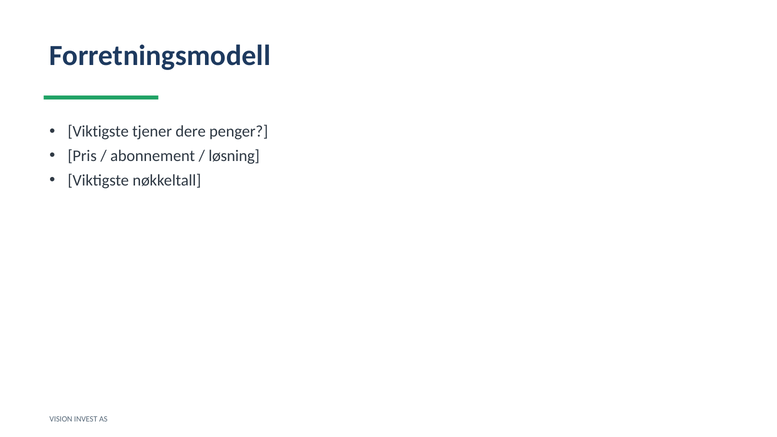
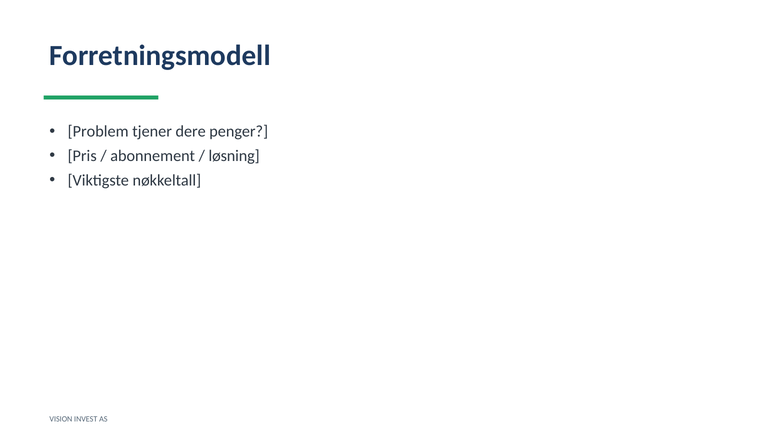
Viktigste at (98, 132): Viktigste -> Problem
